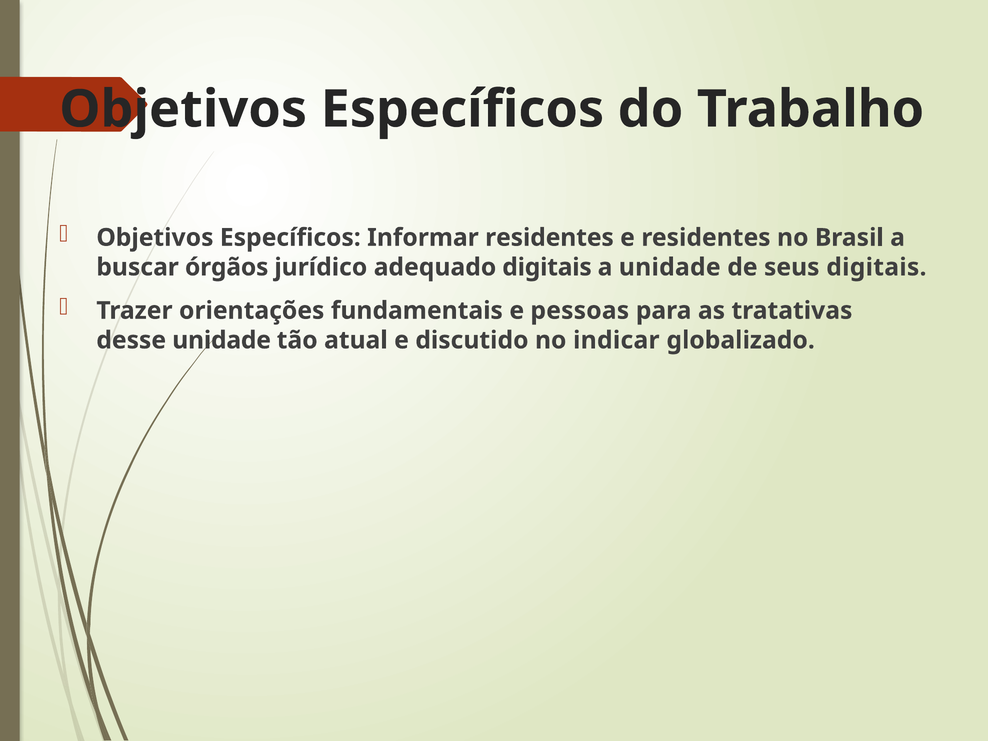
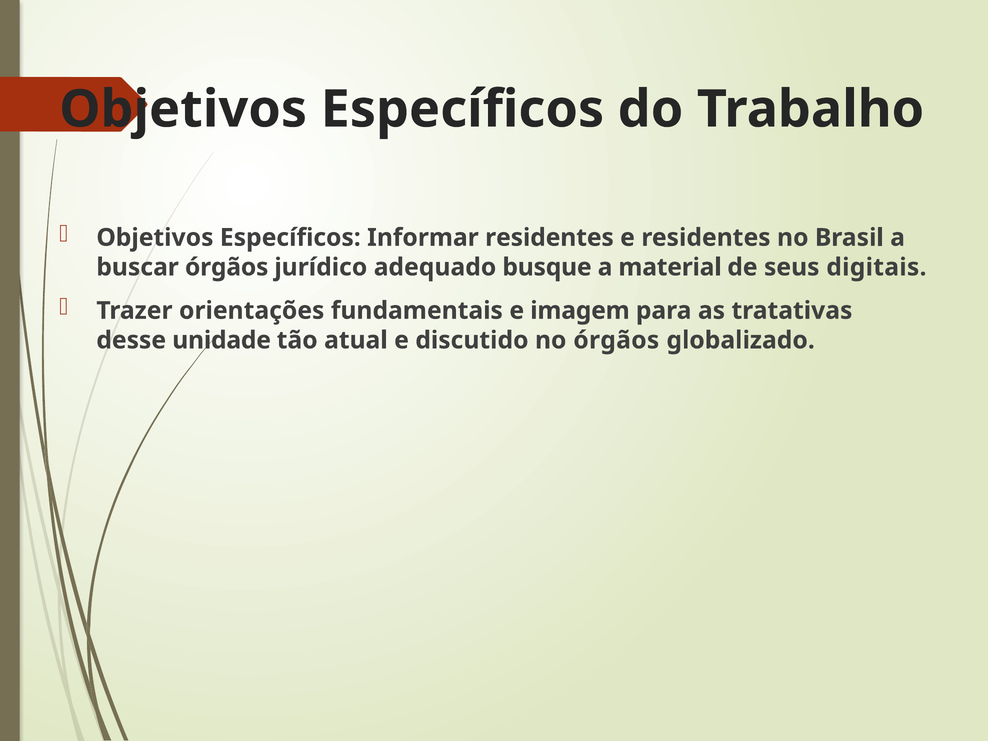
adequado digitais: digitais -> busque
a unidade: unidade -> material
pessoas: pessoas -> imagem
no indicar: indicar -> órgãos
